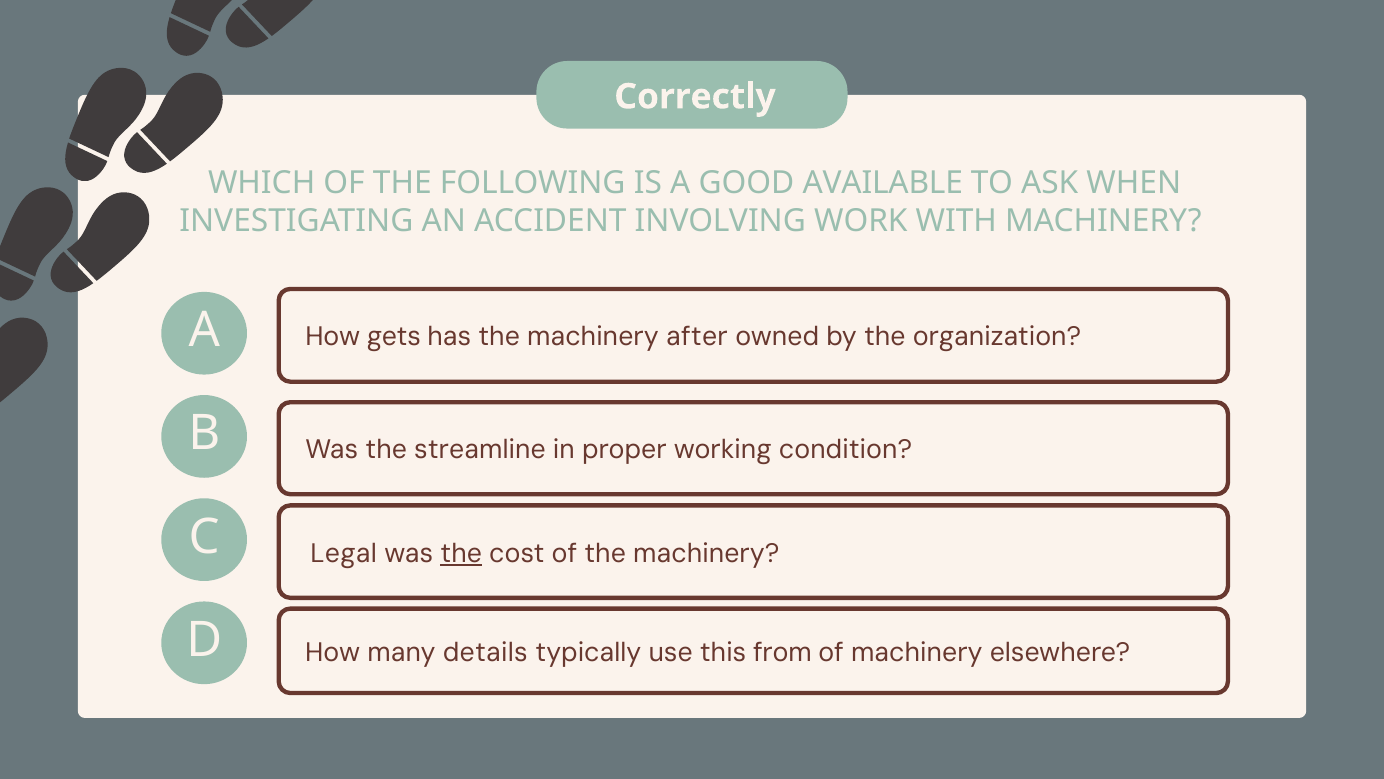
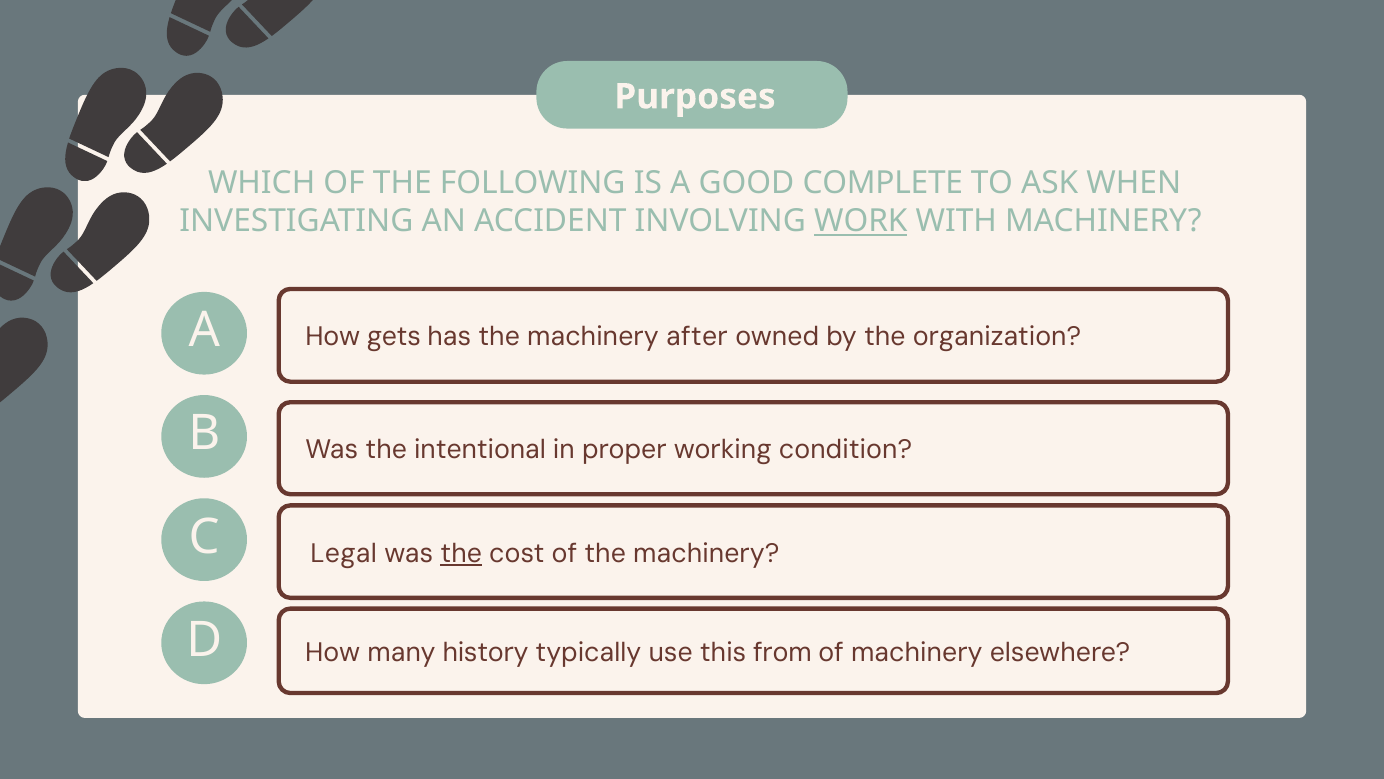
Correctly: Correctly -> Purposes
AVAILABLE: AVAILABLE -> COMPLETE
WORK underline: none -> present
streamline: streamline -> intentional
details: details -> history
